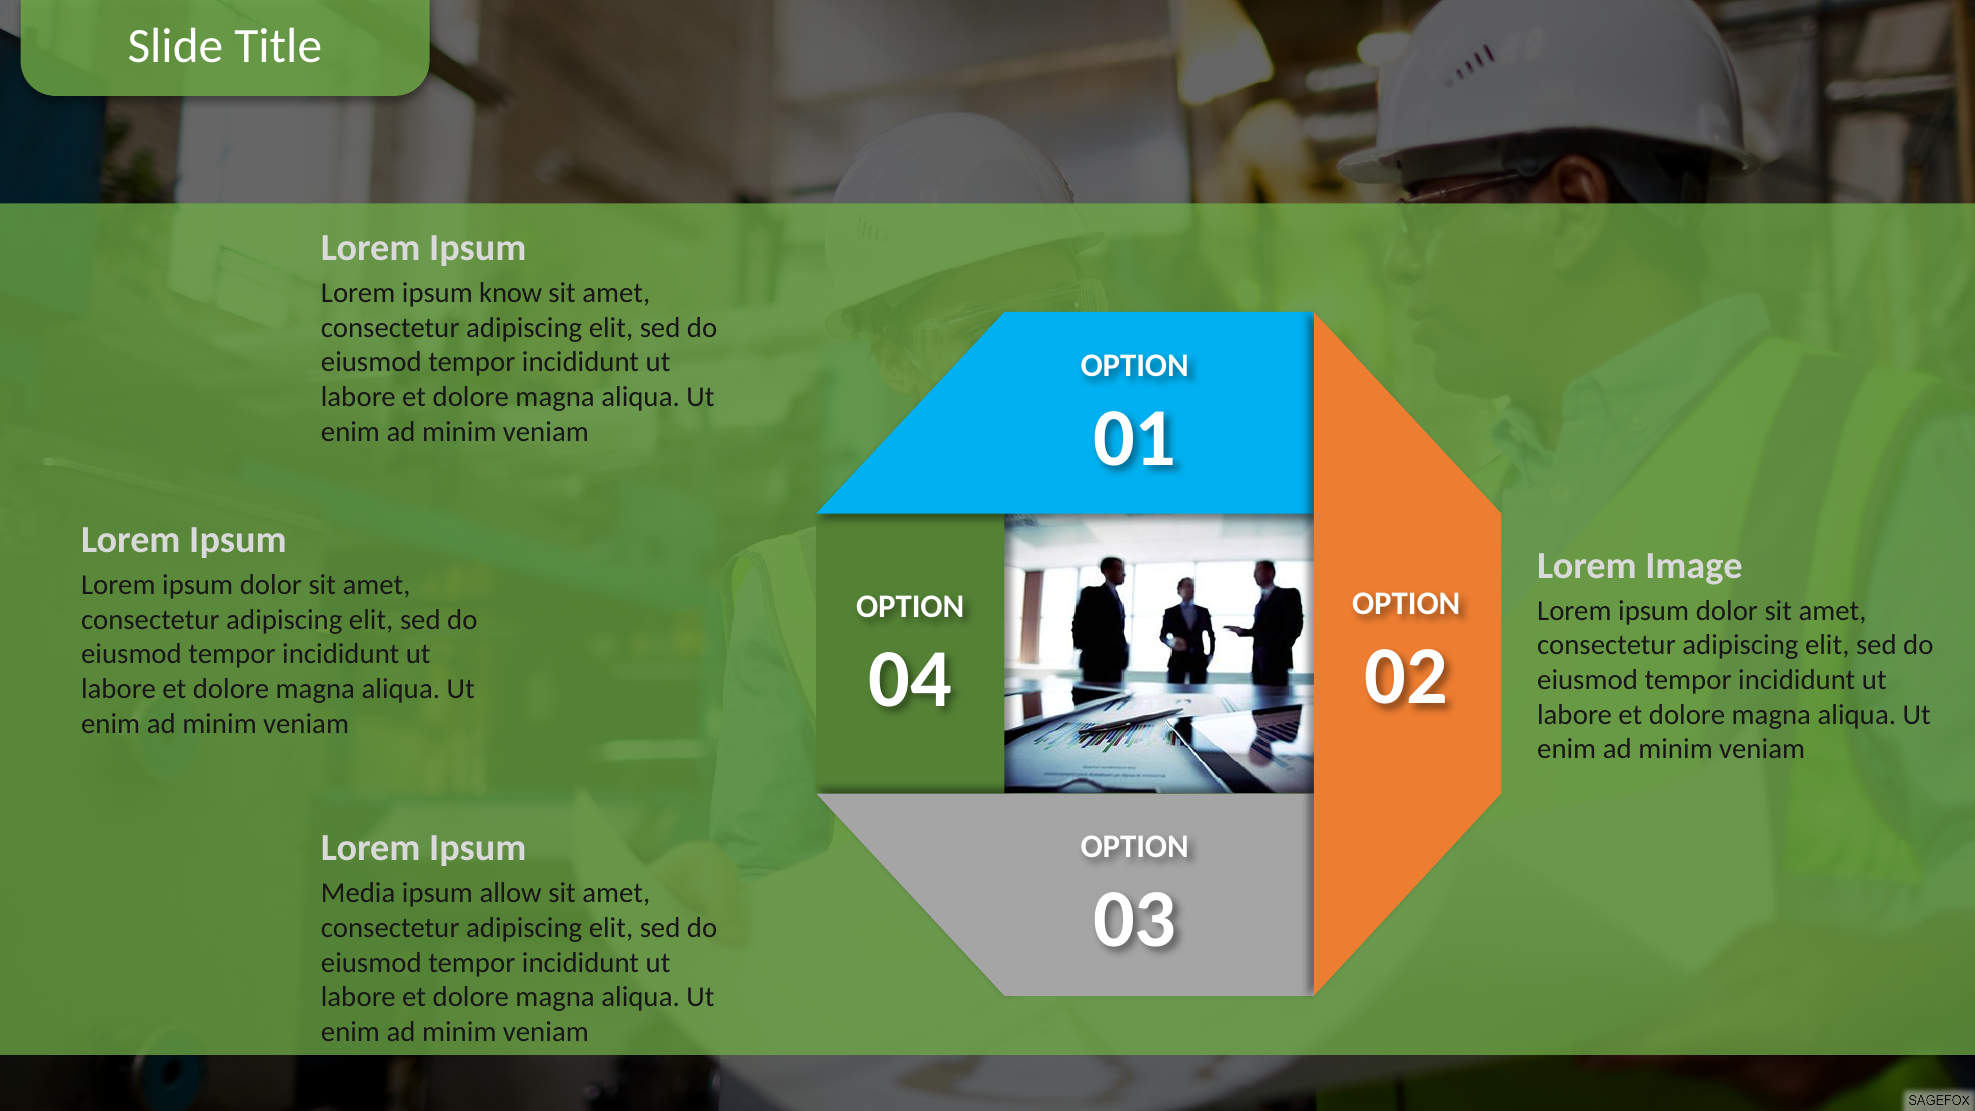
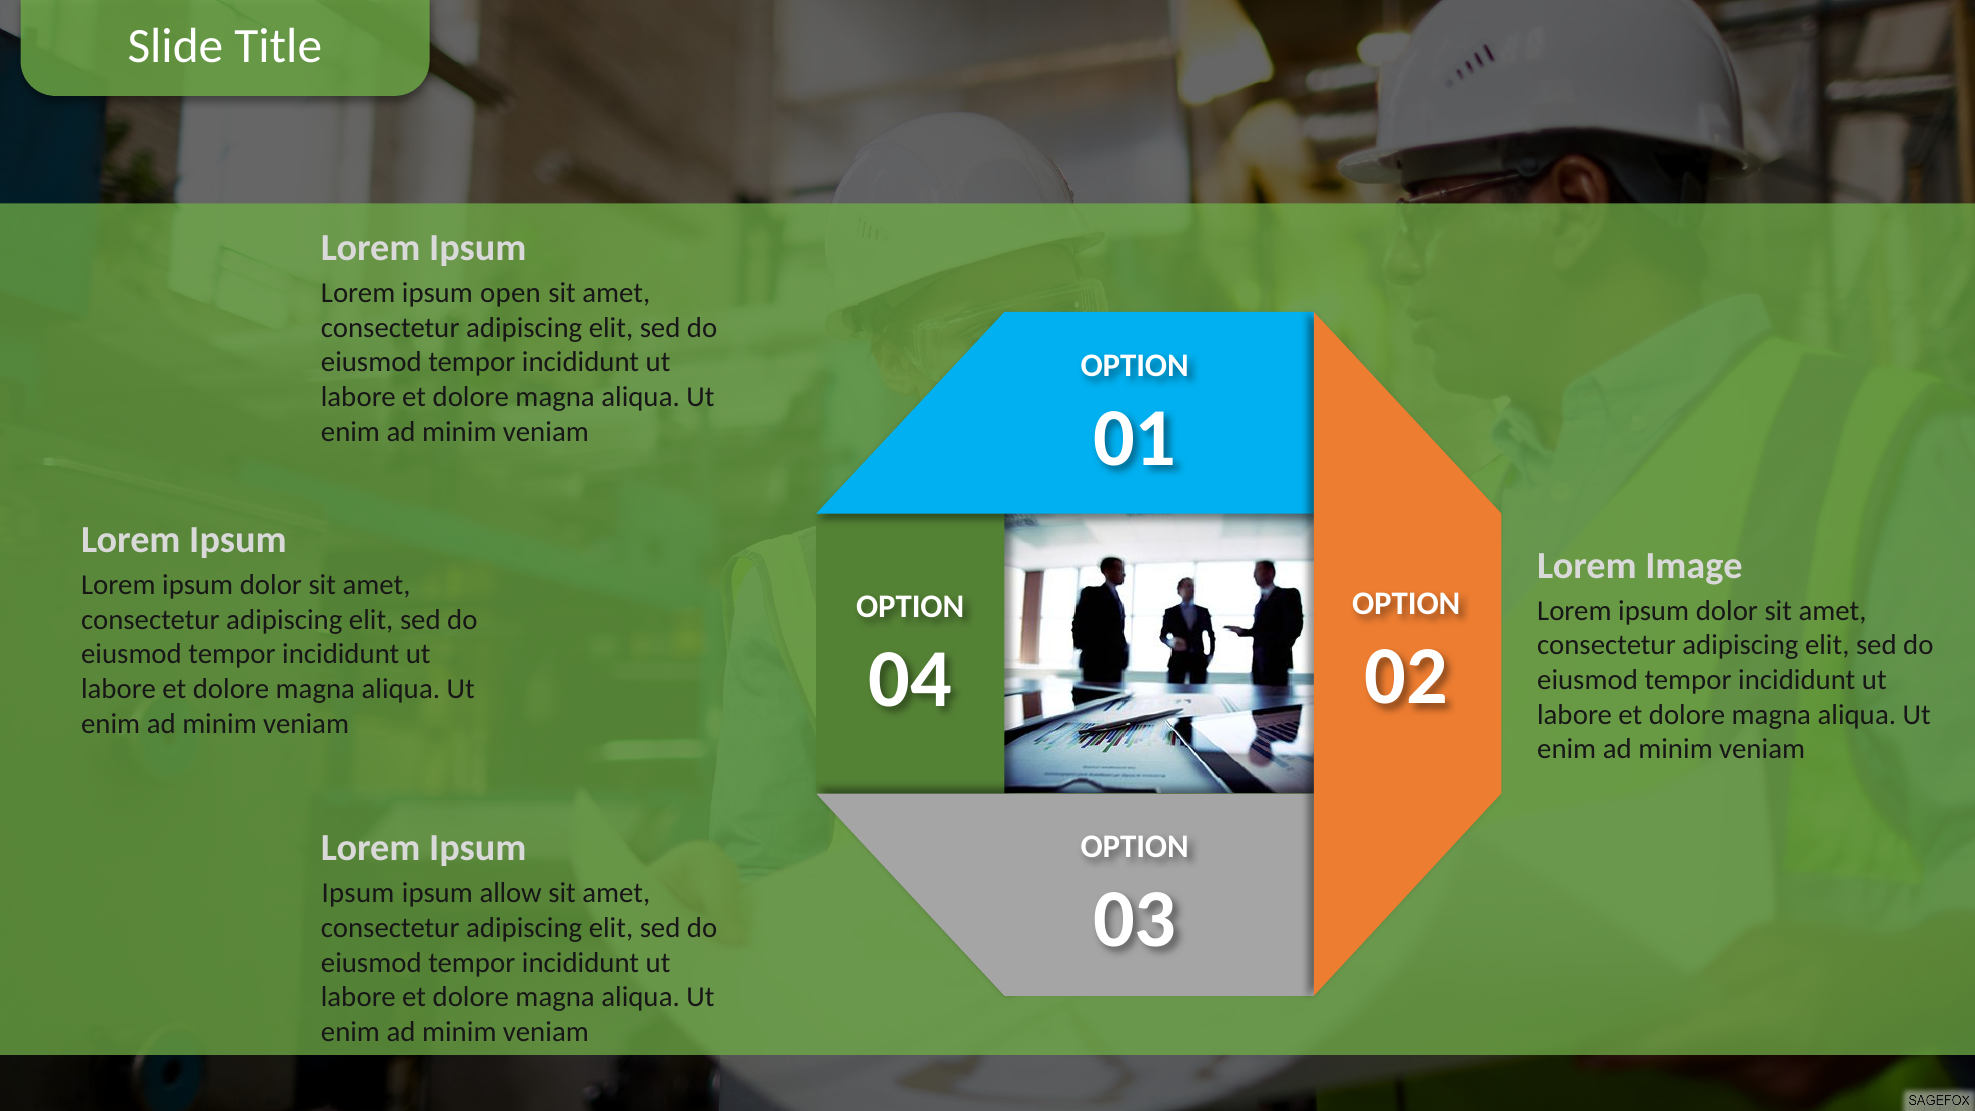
know: know -> open
Media at (358, 893): Media -> Ipsum
